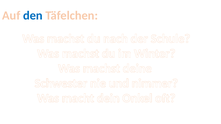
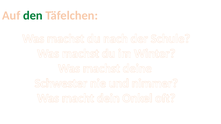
den colour: blue -> green
